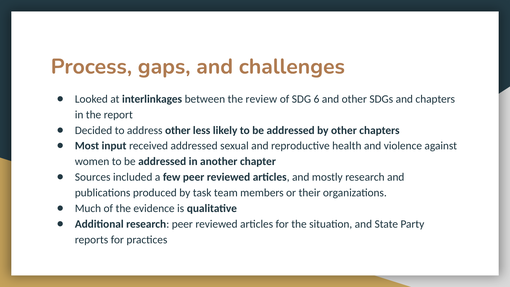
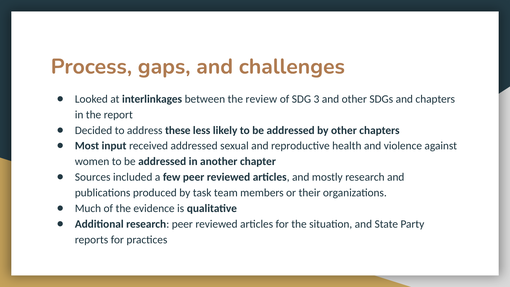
6: 6 -> 3
address other: other -> these
